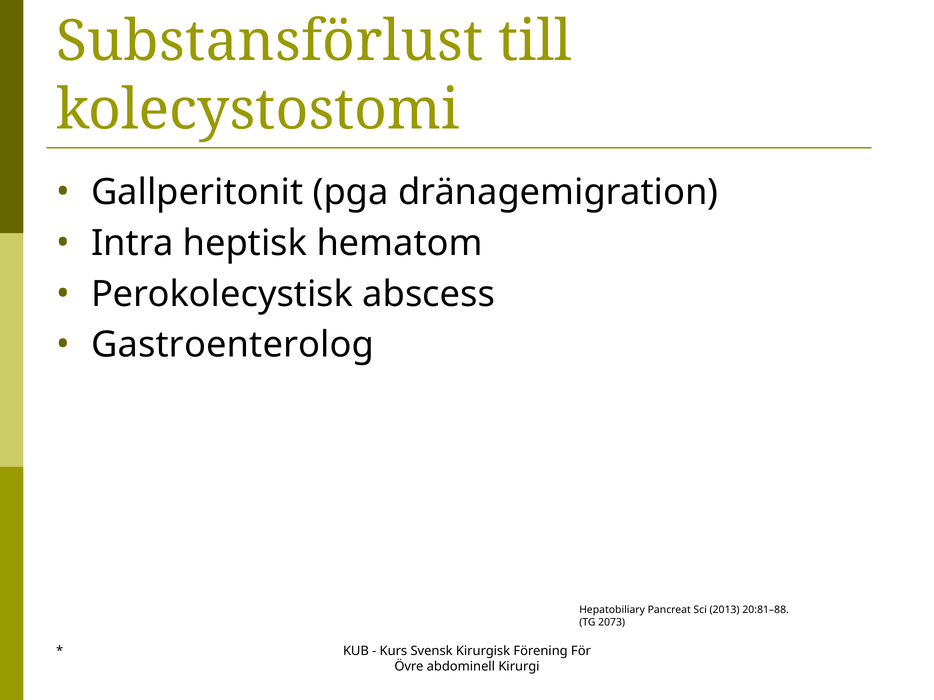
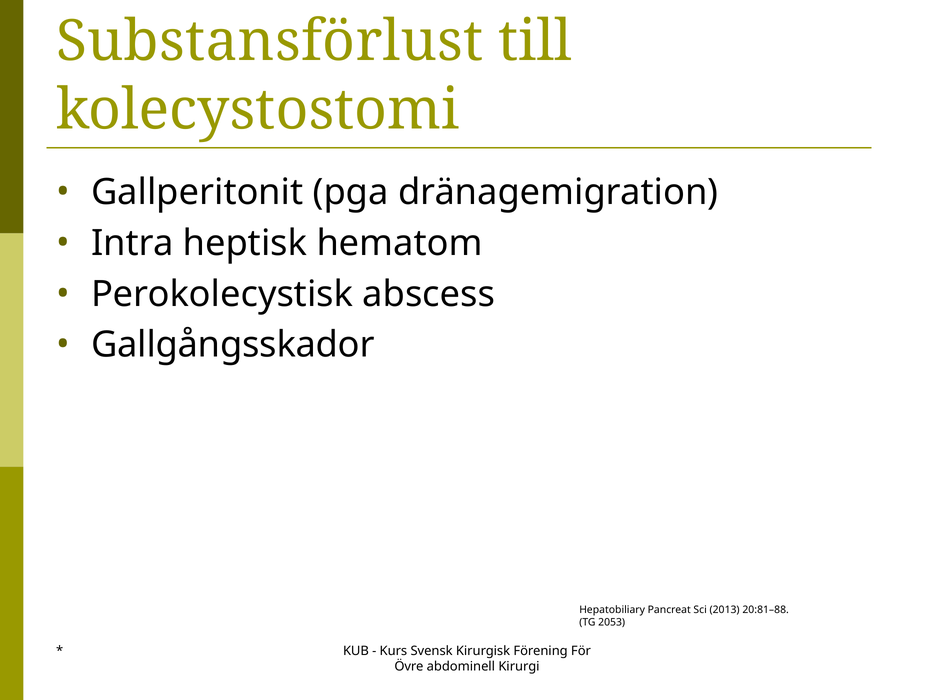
Gastroenterolog: Gastroenterolog -> Gallgångsskador
2073: 2073 -> 2053
